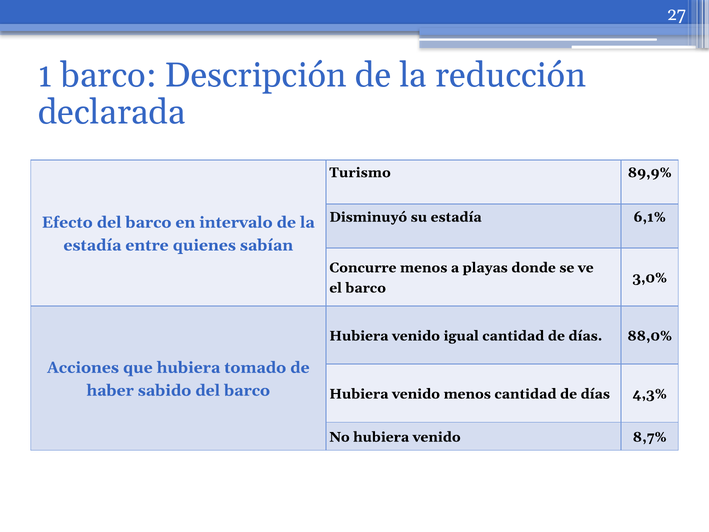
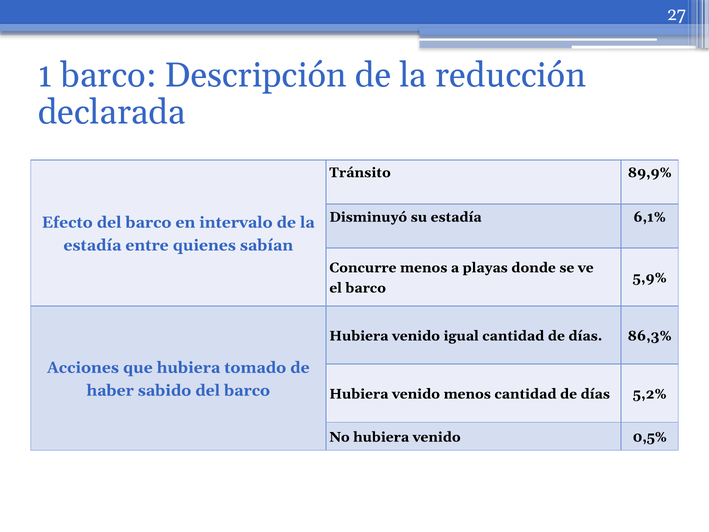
Turismo: Turismo -> Tránsito
3,0%: 3,0% -> 5,9%
88,0%: 88,0% -> 86,3%
4,3%: 4,3% -> 5,2%
8,7%: 8,7% -> 0,5%
